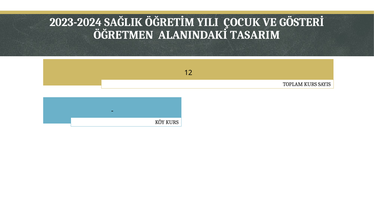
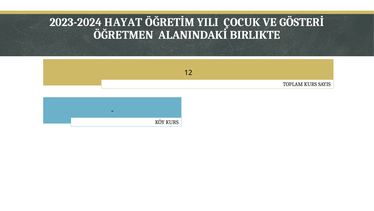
SAĞLIK: SAĞLIK -> HAYAT
TASARIM: TASARIM -> BIRLIKTE
